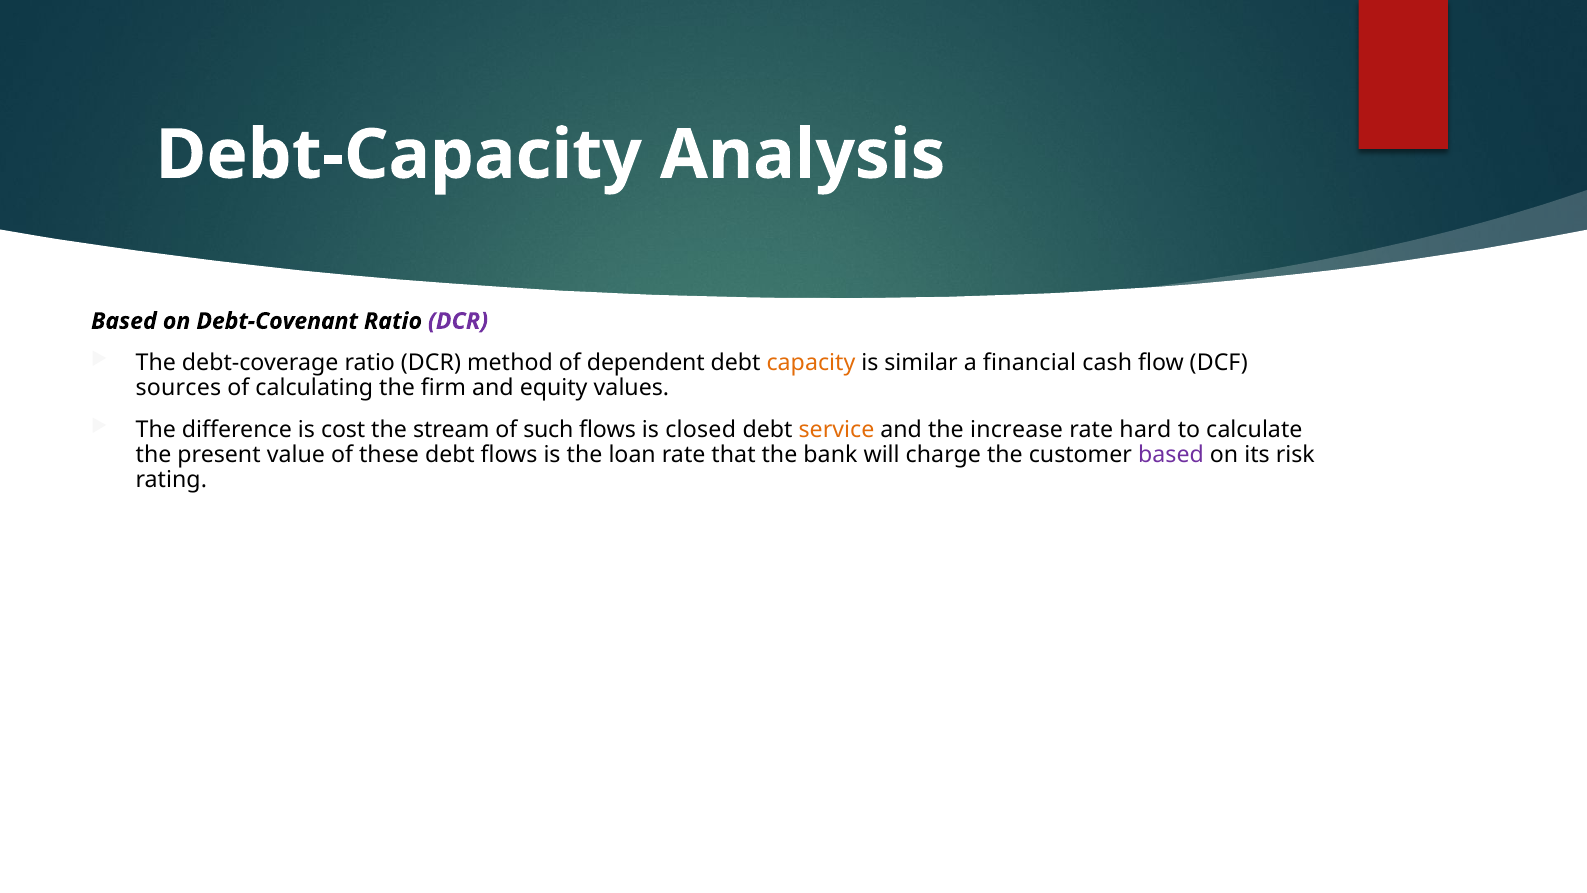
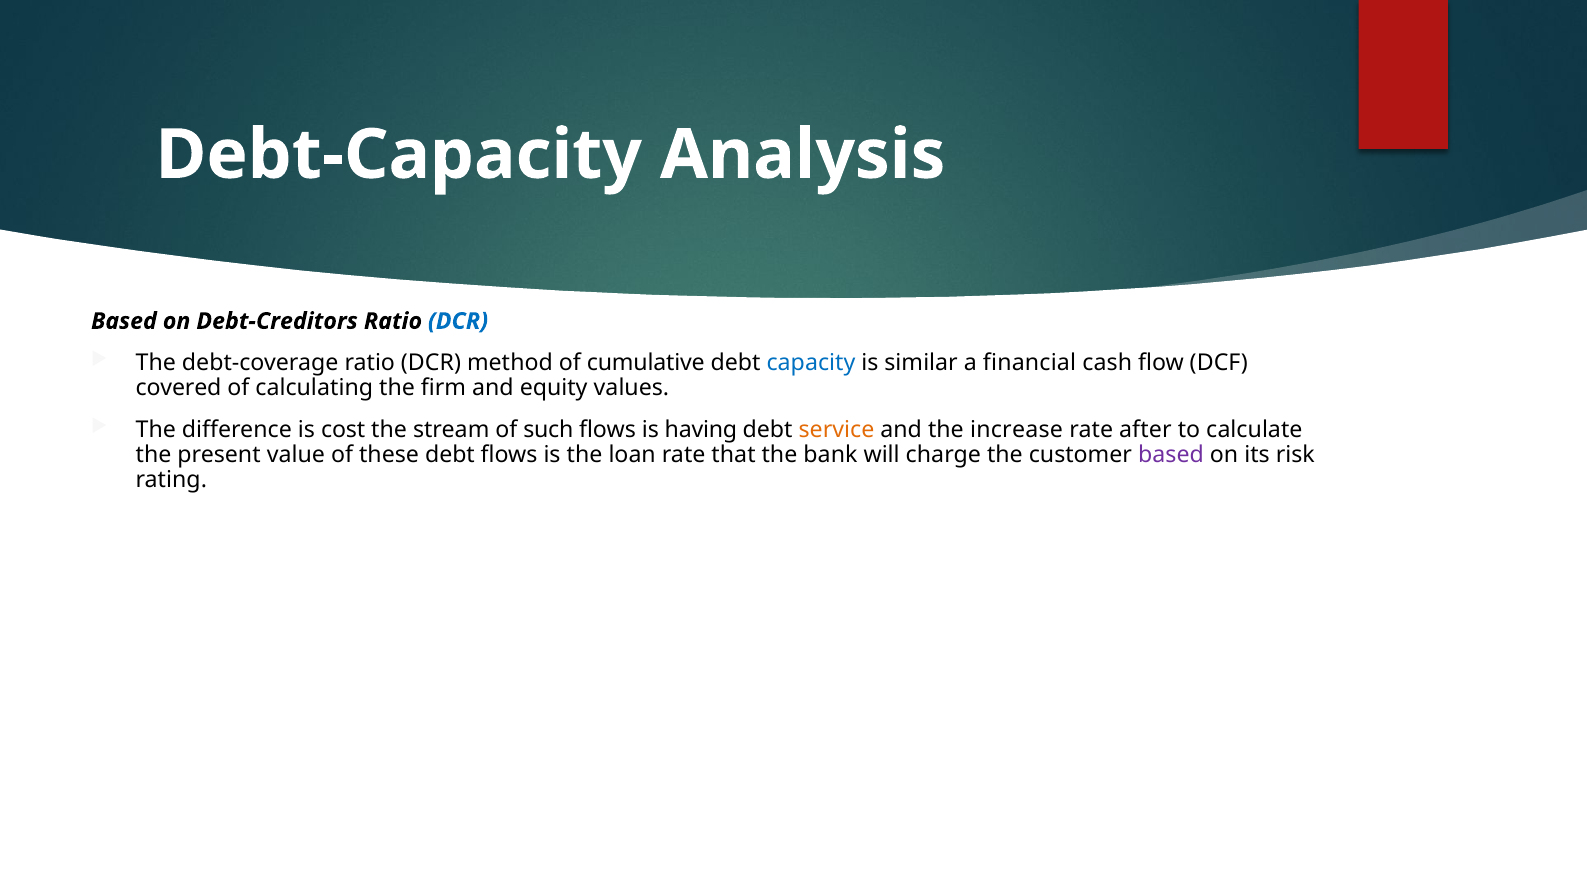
Debt-Covenant: Debt-Covenant -> Debt-Creditors
DCR at (458, 321) colour: purple -> blue
dependent: dependent -> cumulative
capacity colour: orange -> blue
sources: sources -> covered
closed: closed -> having
hard: hard -> after
